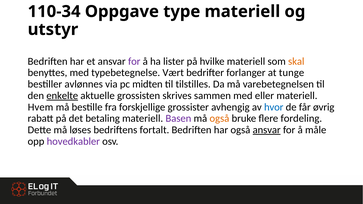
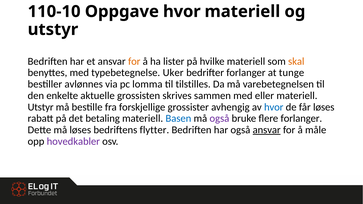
110-34: 110-34 -> 110-10
Oppgave type: type -> hvor
for at (134, 61) colour: purple -> orange
Vært: Vært -> Uker
midten: midten -> lomma
enkelte underline: present -> none
Hvem at (40, 107): Hvem -> Utstyr
får øvrig: øvrig -> løses
Basen colour: purple -> blue
også at (219, 119) colour: orange -> purple
flere fordeling: fordeling -> forlanger
fortalt: fortalt -> flytter
